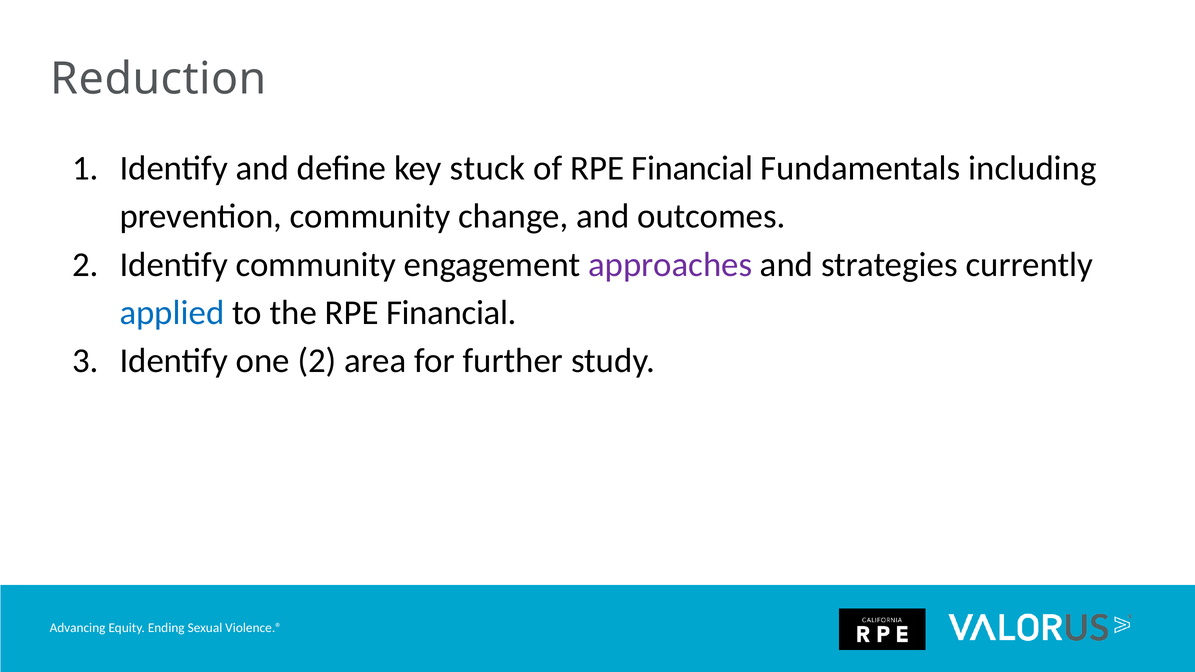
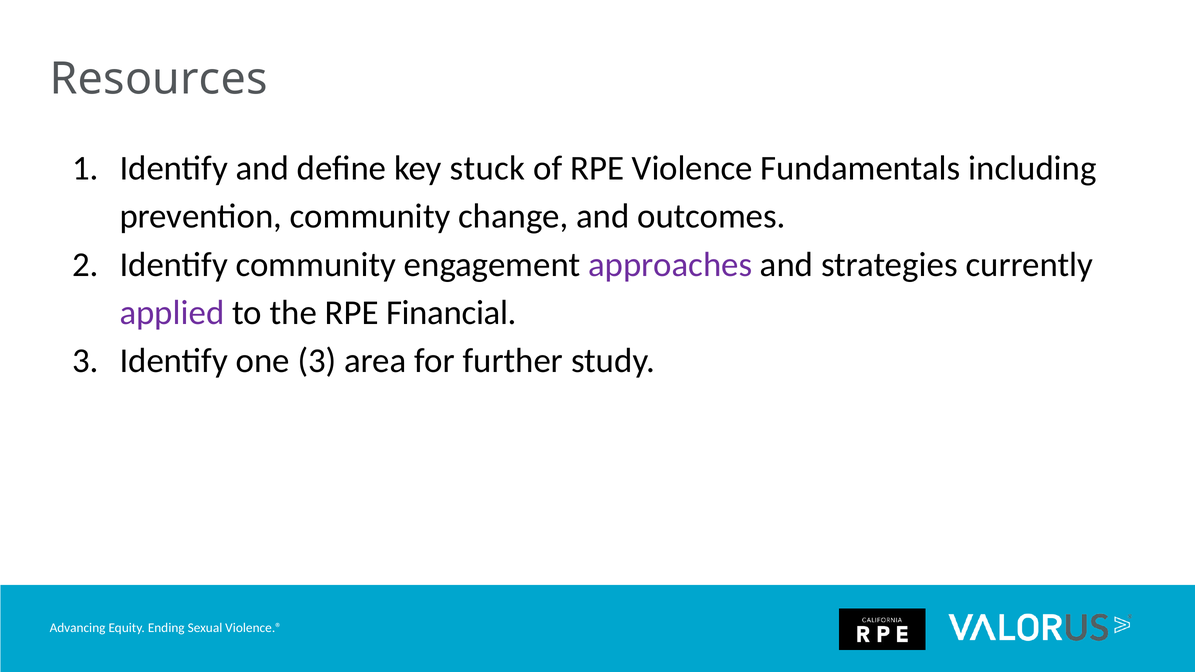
Reduction: Reduction -> Resources
of RPE Financial: Financial -> Violence
applied colour: blue -> purple
one 2: 2 -> 3
